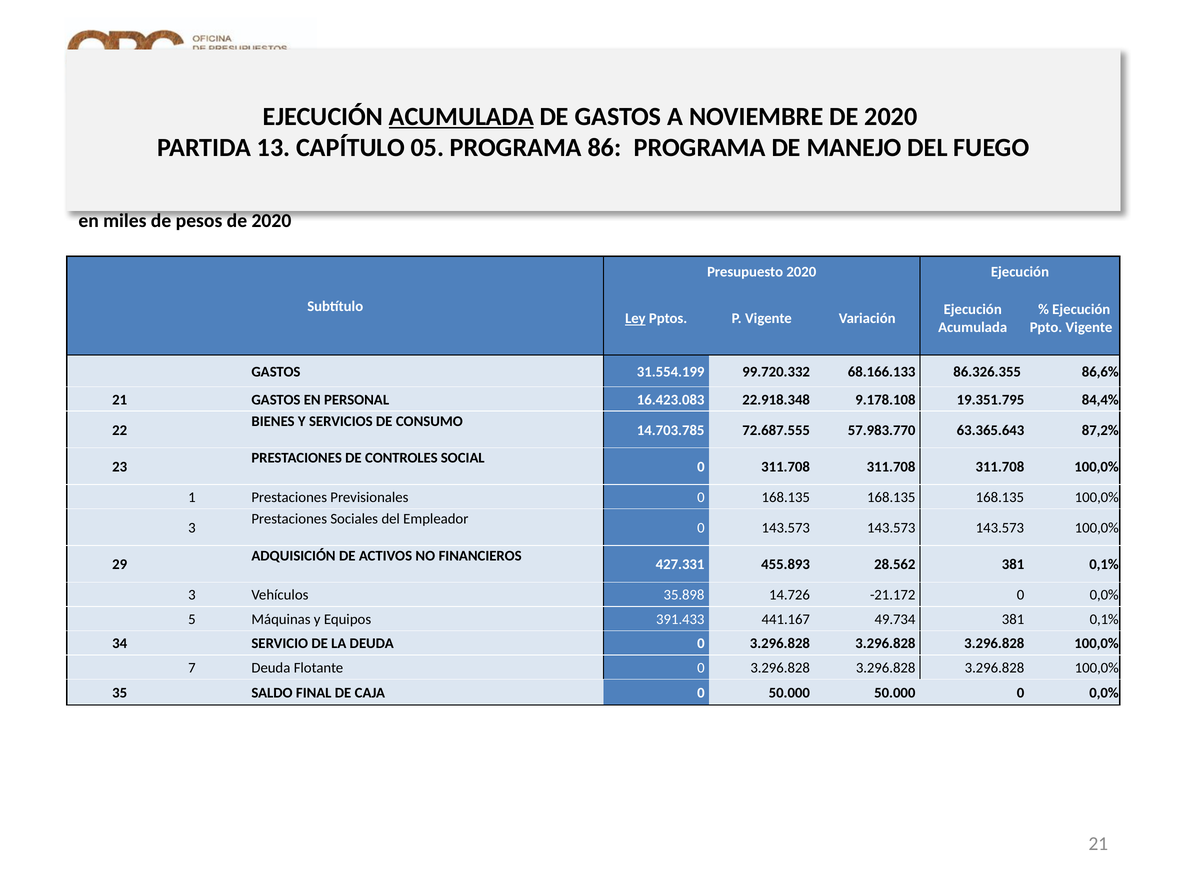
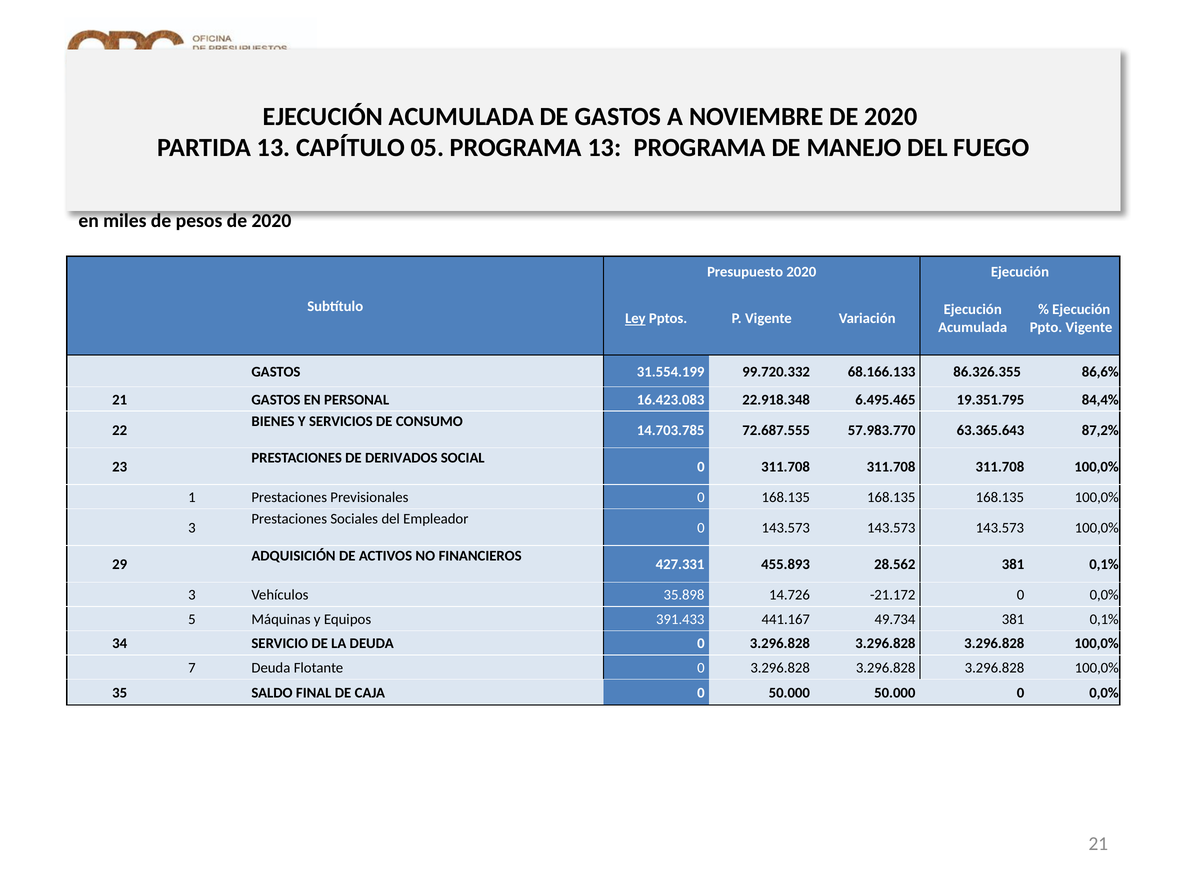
ACUMULADA at (461, 116) underline: present -> none
PROGRAMA 86: 86 -> 13
9.178.108: 9.178.108 -> 6.495.465
CONTROLES: CONTROLES -> DERIVADOS
